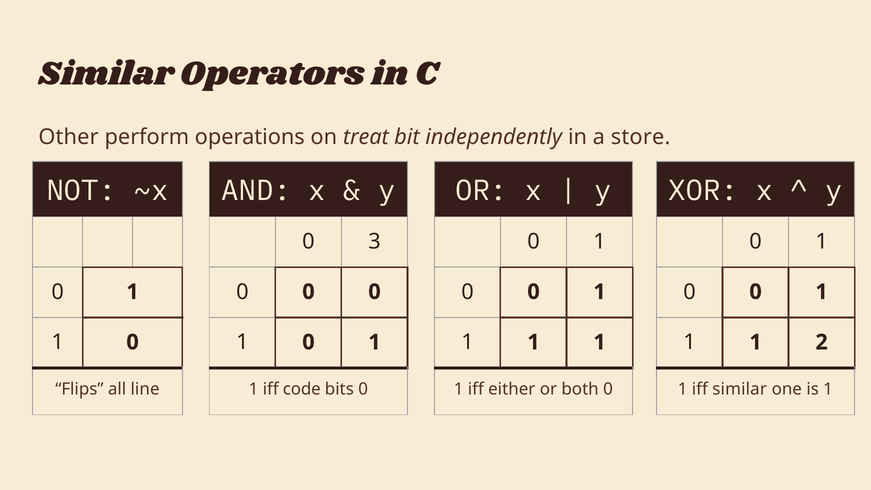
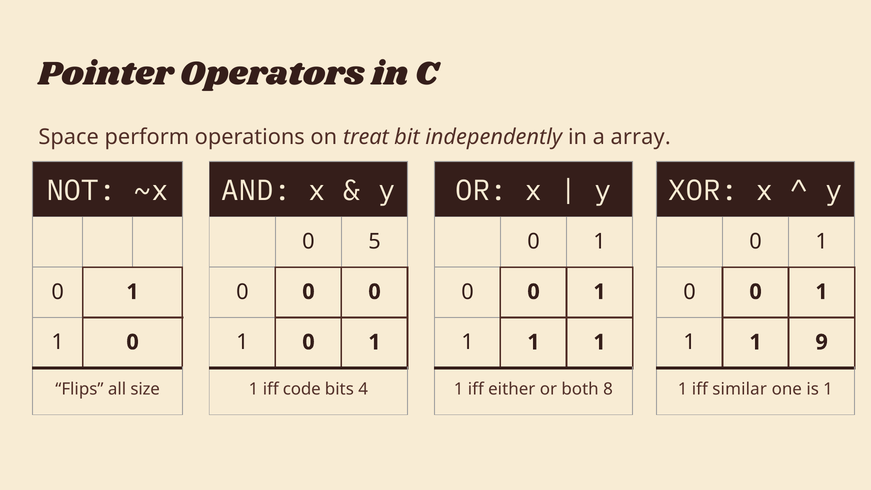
Similar at (106, 74): Similar -> Pointer
Other: Other -> Space
store: store -> array
3: 3 -> 5
2: 2 -> 9
line: line -> size
bits 0: 0 -> 4
both 0: 0 -> 8
